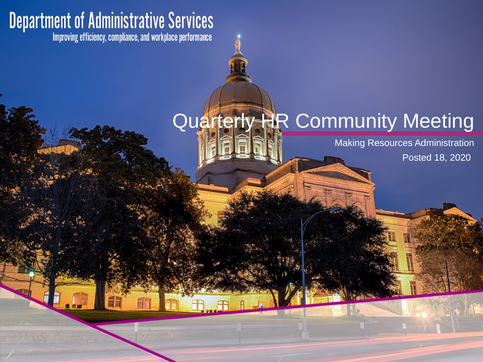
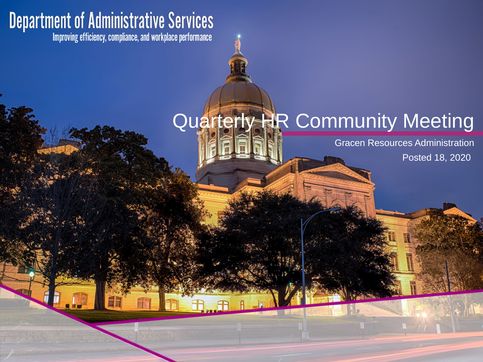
Making: Making -> Gracen
